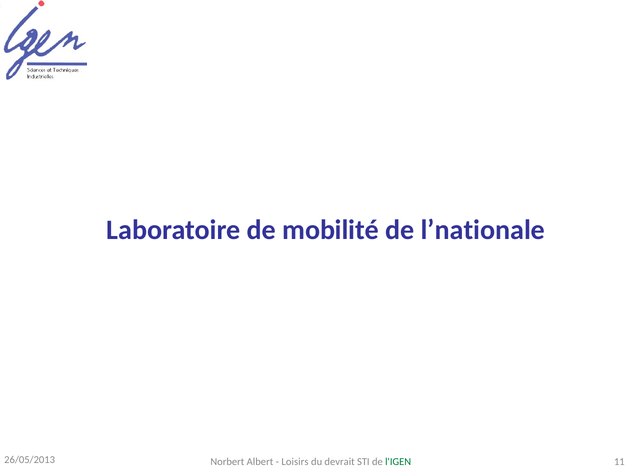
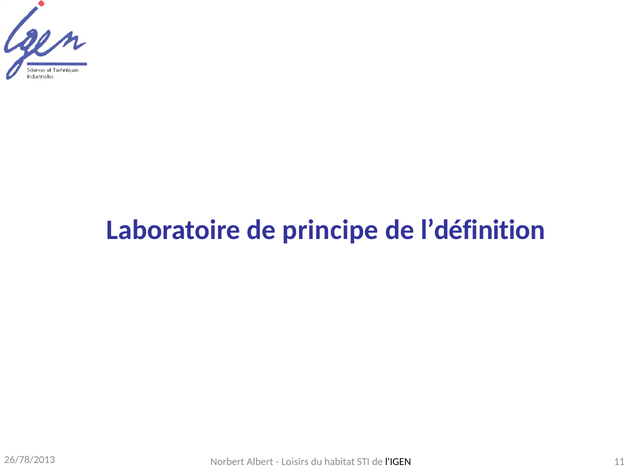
mobilité: mobilité -> principe
l’nationale: l’nationale -> l’définition
26/05/2013: 26/05/2013 -> 26/78/2013
devrait: devrait -> habitat
l'IGEN colour: green -> black
